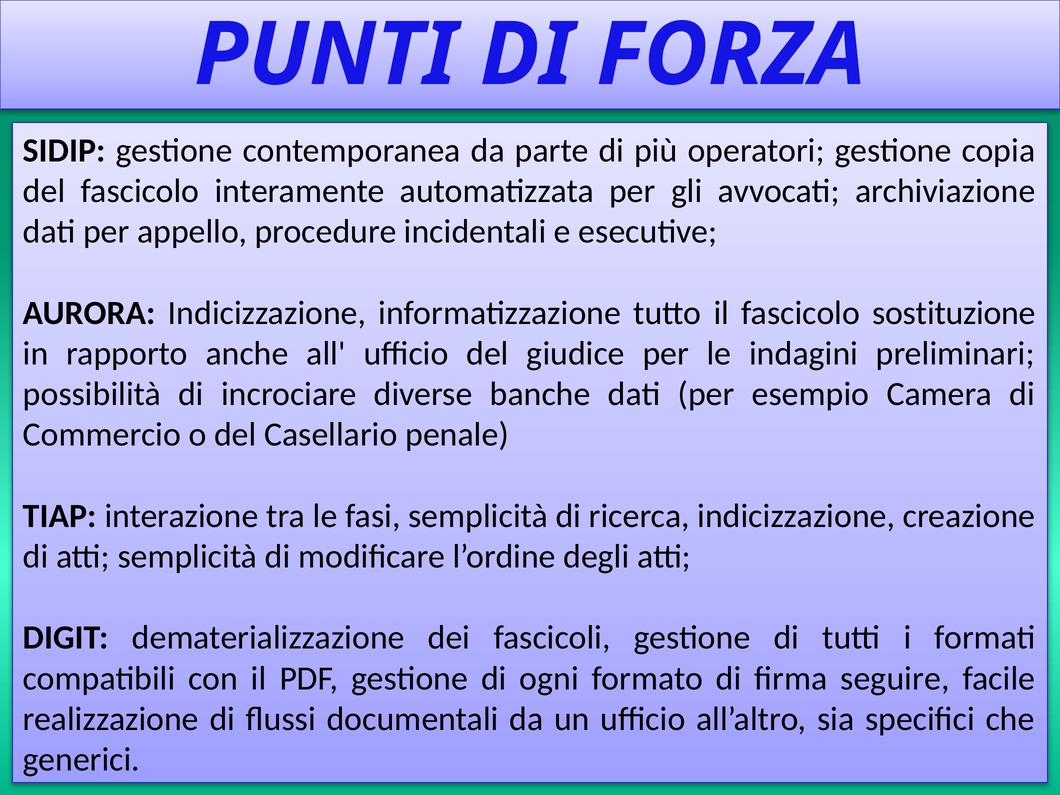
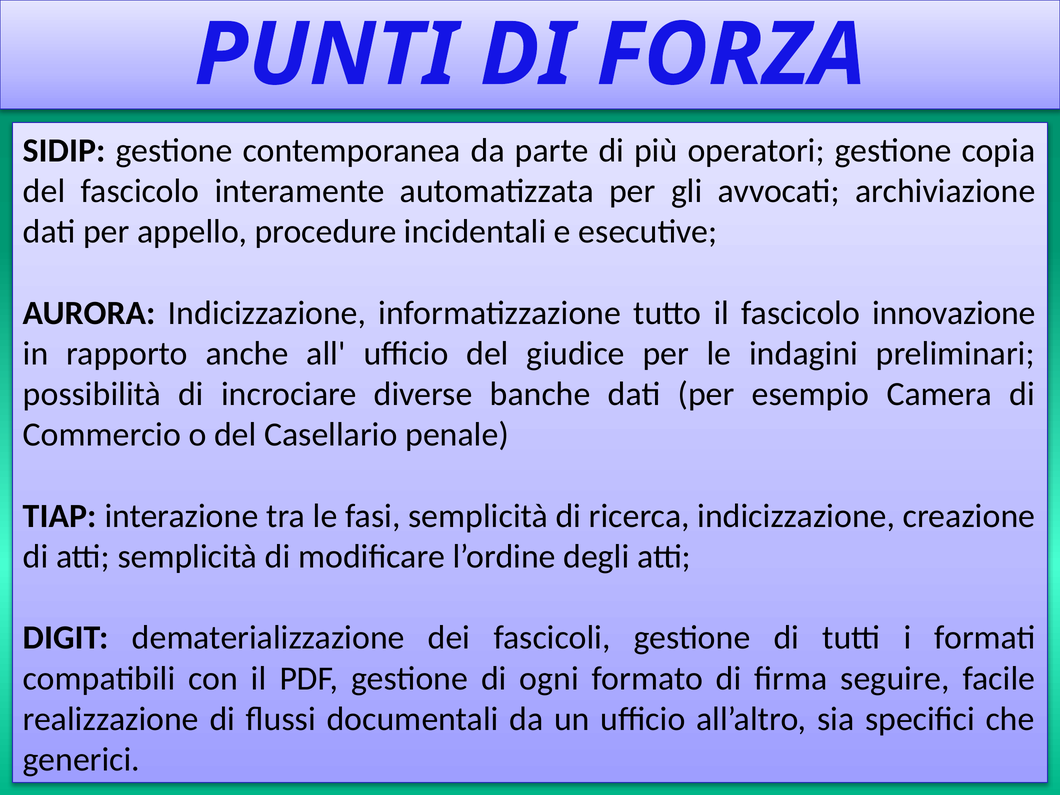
sostituzione: sostituzione -> innovazione
